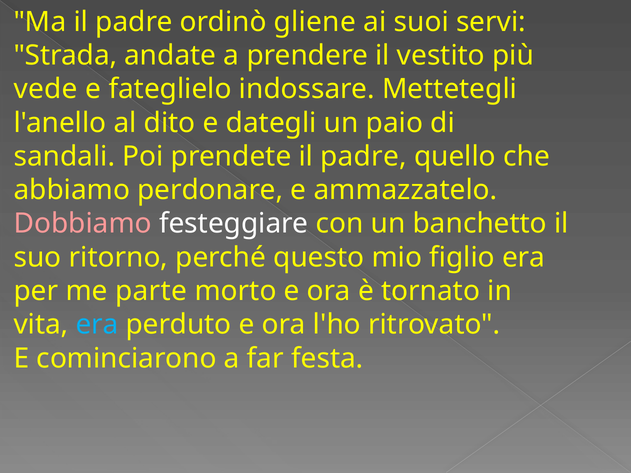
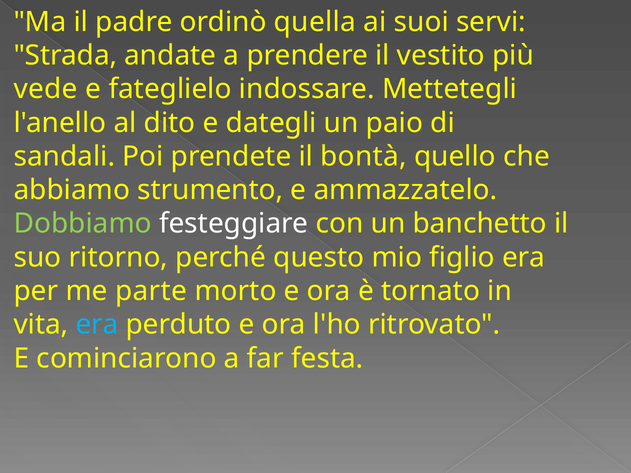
gliene: gliene -> quella
prendete il padre: padre -> bontà
perdonare: perdonare -> strumento
Dobbiamo colour: pink -> light green
